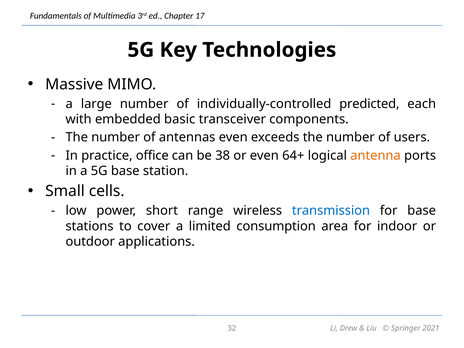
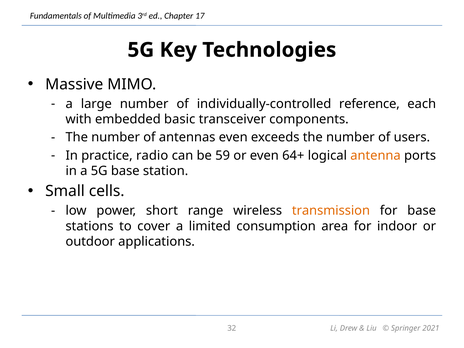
predicted: predicted -> reference
office: office -> radio
38: 38 -> 59
transmission colour: blue -> orange
